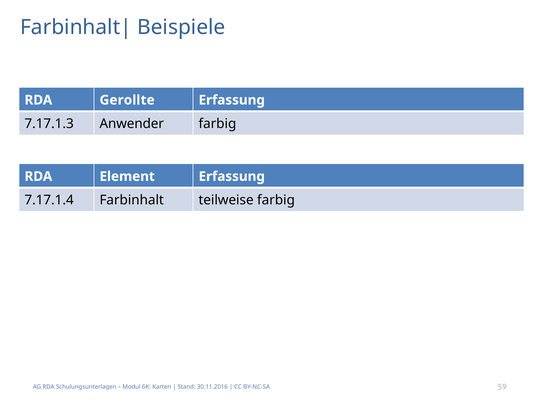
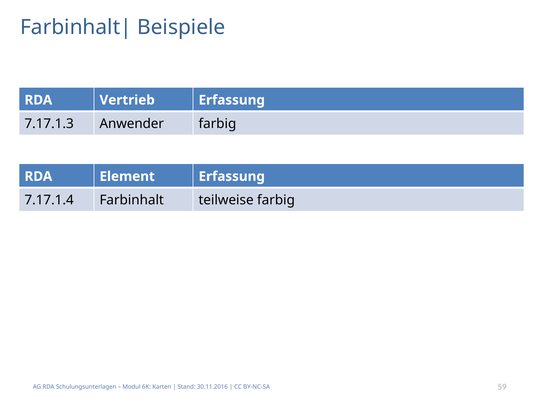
Gerollte: Gerollte -> Vertrieb
